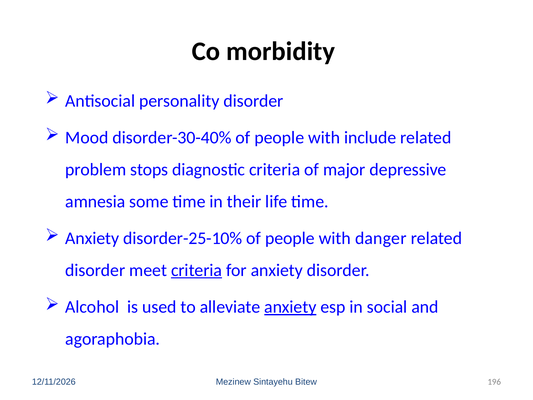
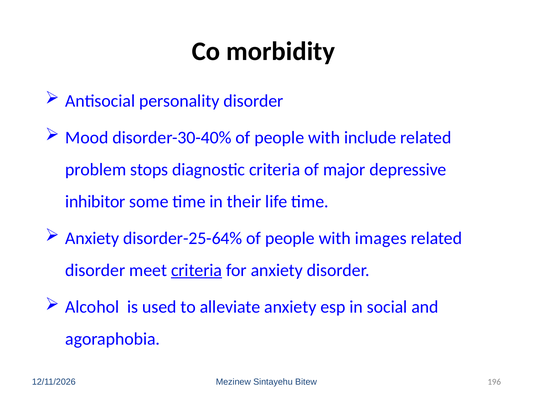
amnesia: amnesia -> inhibitor
disorder-25-10%: disorder-25-10% -> disorder-25-64%
danger: danger -> images
anxiety at (290, 307) underline: present -> none
